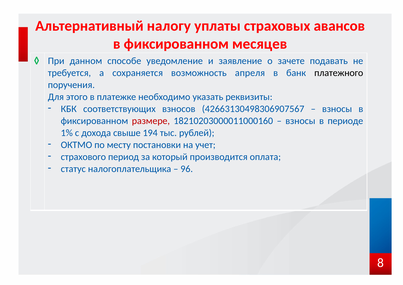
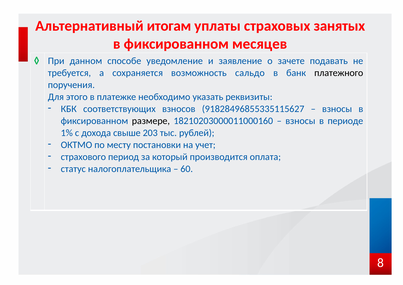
налогу: налогу -> итогам
авансов: авансов -> занятых
апреля: апреля -> сальдо
42663130498306907567: 42663130498306907567 -> 91828496855335115627
размере colour: red -> black
194: 194 -> 203
96: 96 -> 60
